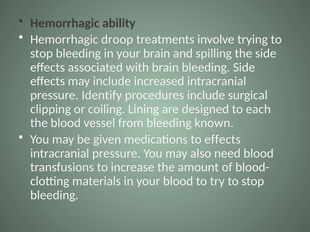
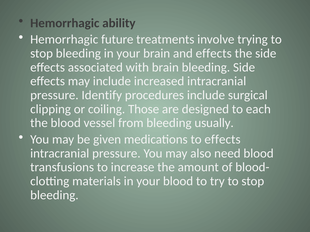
droop: droop -> future
and spilling: spilling -> effects
Lining: Lining -> Those
known: known -> usually
